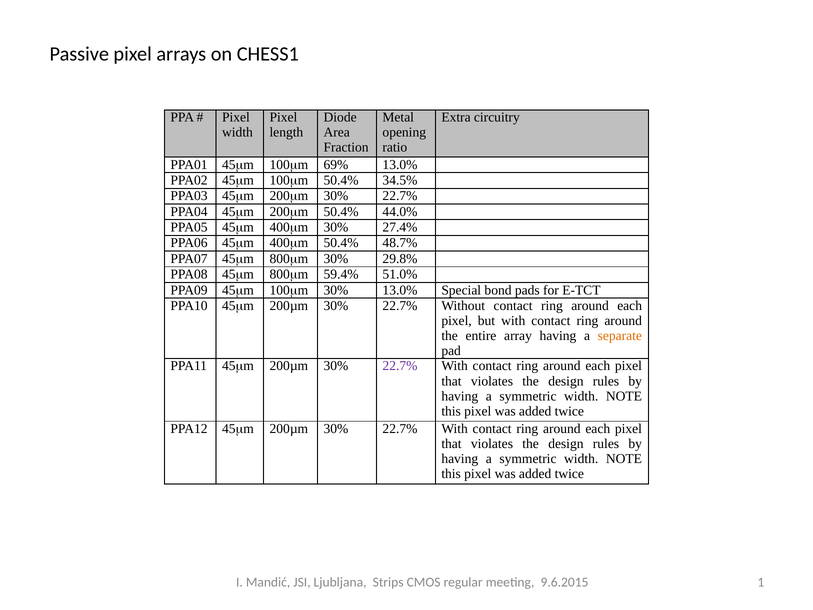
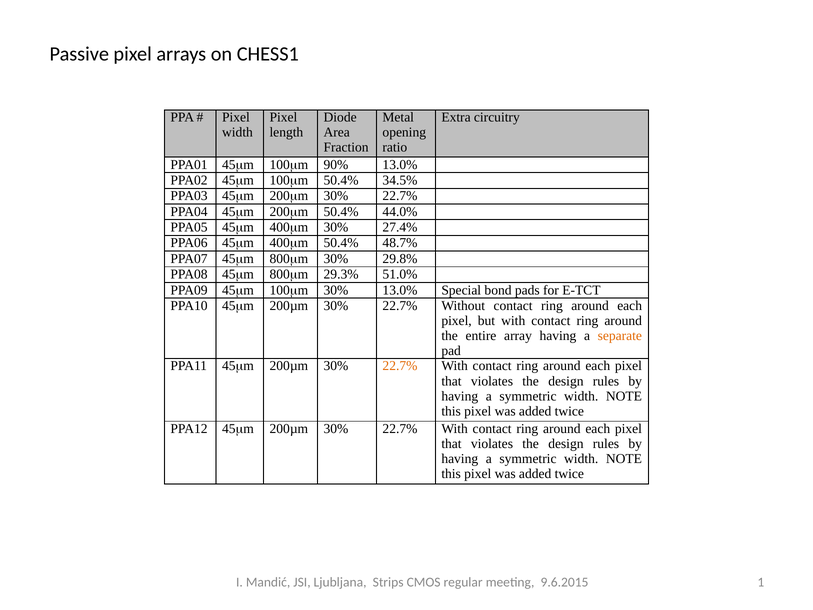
69%: 69% -> 90%
59.4%: 59.4% -> 29.3%
22.7% at (400, 366) colour: purple -> orange
